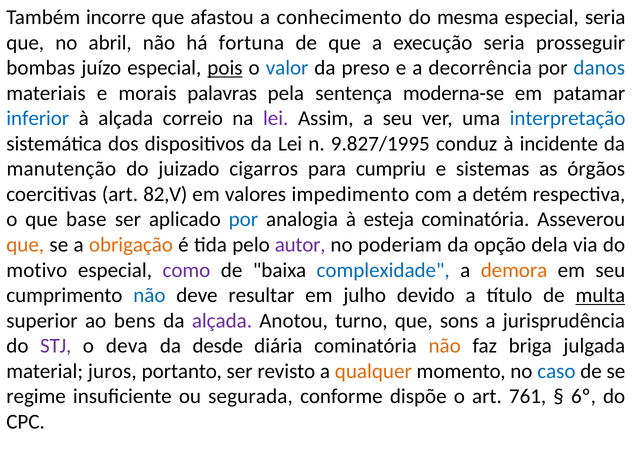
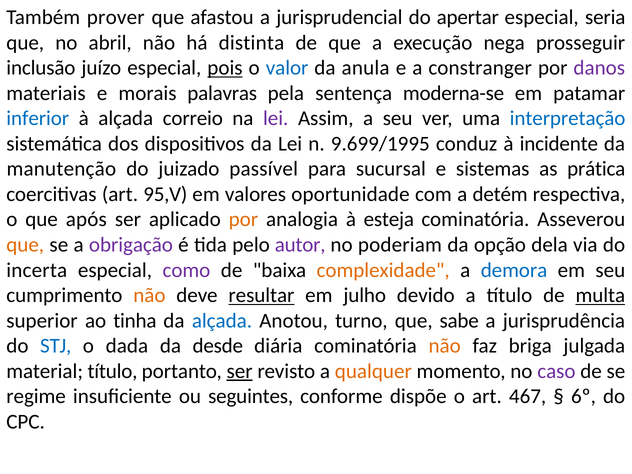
incorre: incorre -> prover
conhecimento: conhecimento -> jurisprudencial
mesma: mesma -> apertar
fortuna: fortuna -> distinta
execução seria: seria -> nega
bombas: bombas -> inclusão
preso: preso -> anula
decorrência: decorrência -> constranger
danos colour: blue -> purple
9.827/1995: 9.827/1995 -> 9.699/1995
cigarros: cigarros -> passível
cumpriu: cumpriu -> sucursal
órgãos: órgãos -> prática
82,V: 82,V -> 95,V
impedimento: impedimento -> oportunidade
base: base -> após
por at (243, 220) colour: blue -> orange
obrigação colour: orange -> purple
motivo: motivo -> incerta
complexidade colour: blue -> orange
demora colour: orange -> blue
não at (149, 295) colour: blue -> orange
resultar underline: none -> present
bens: bens -> tinha
alçada at (222, 321) colour: purple -> blue
sons: sons -> sabe
STJ colour: purple -> blue
deva: deva -> dada
material juros: juros -> título
ser at (240, 371) underline: none -> present
caso colour: blue -> purple
segurada: segurada -> seguintes
761: 761 -> 467
